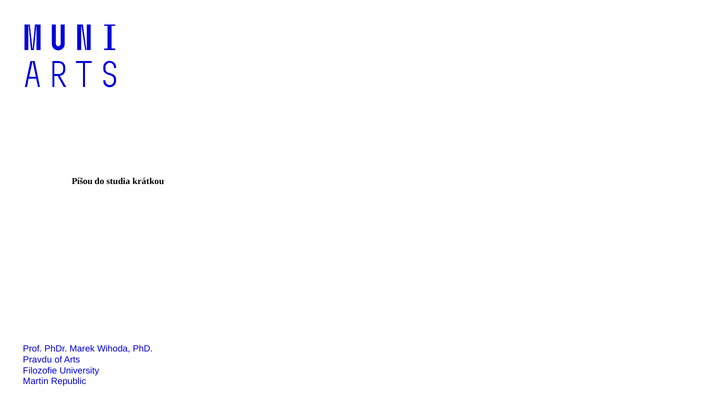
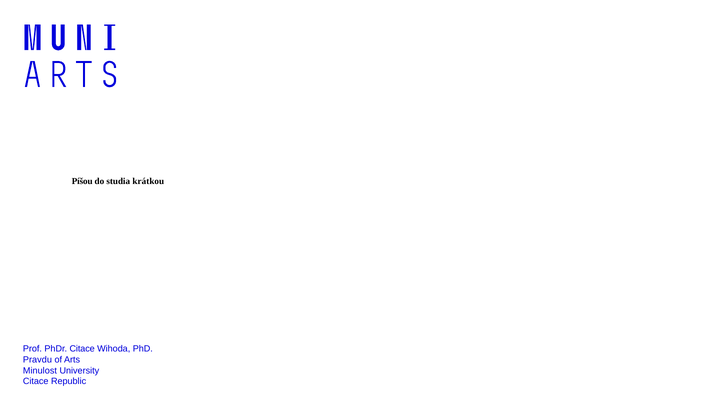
PhDr Marek: Marek -> Citace
Filozofie: Filozofie -> Minulost
Martin at (36, 382): Martin -> Citace
